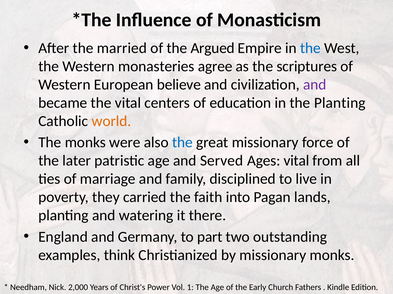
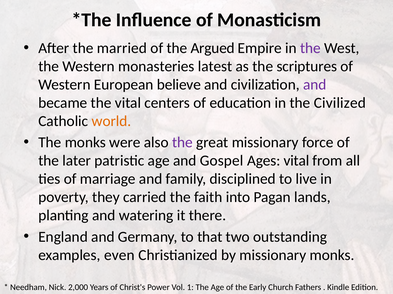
the at (310, 48) colour: blue -> purple
agree: agree -> latest
the Planting: Planting -> Civilized
the at (182, 143) colour: blue -> purple
Served: Served -> Gospel
part: part -> that
think: think -> even
